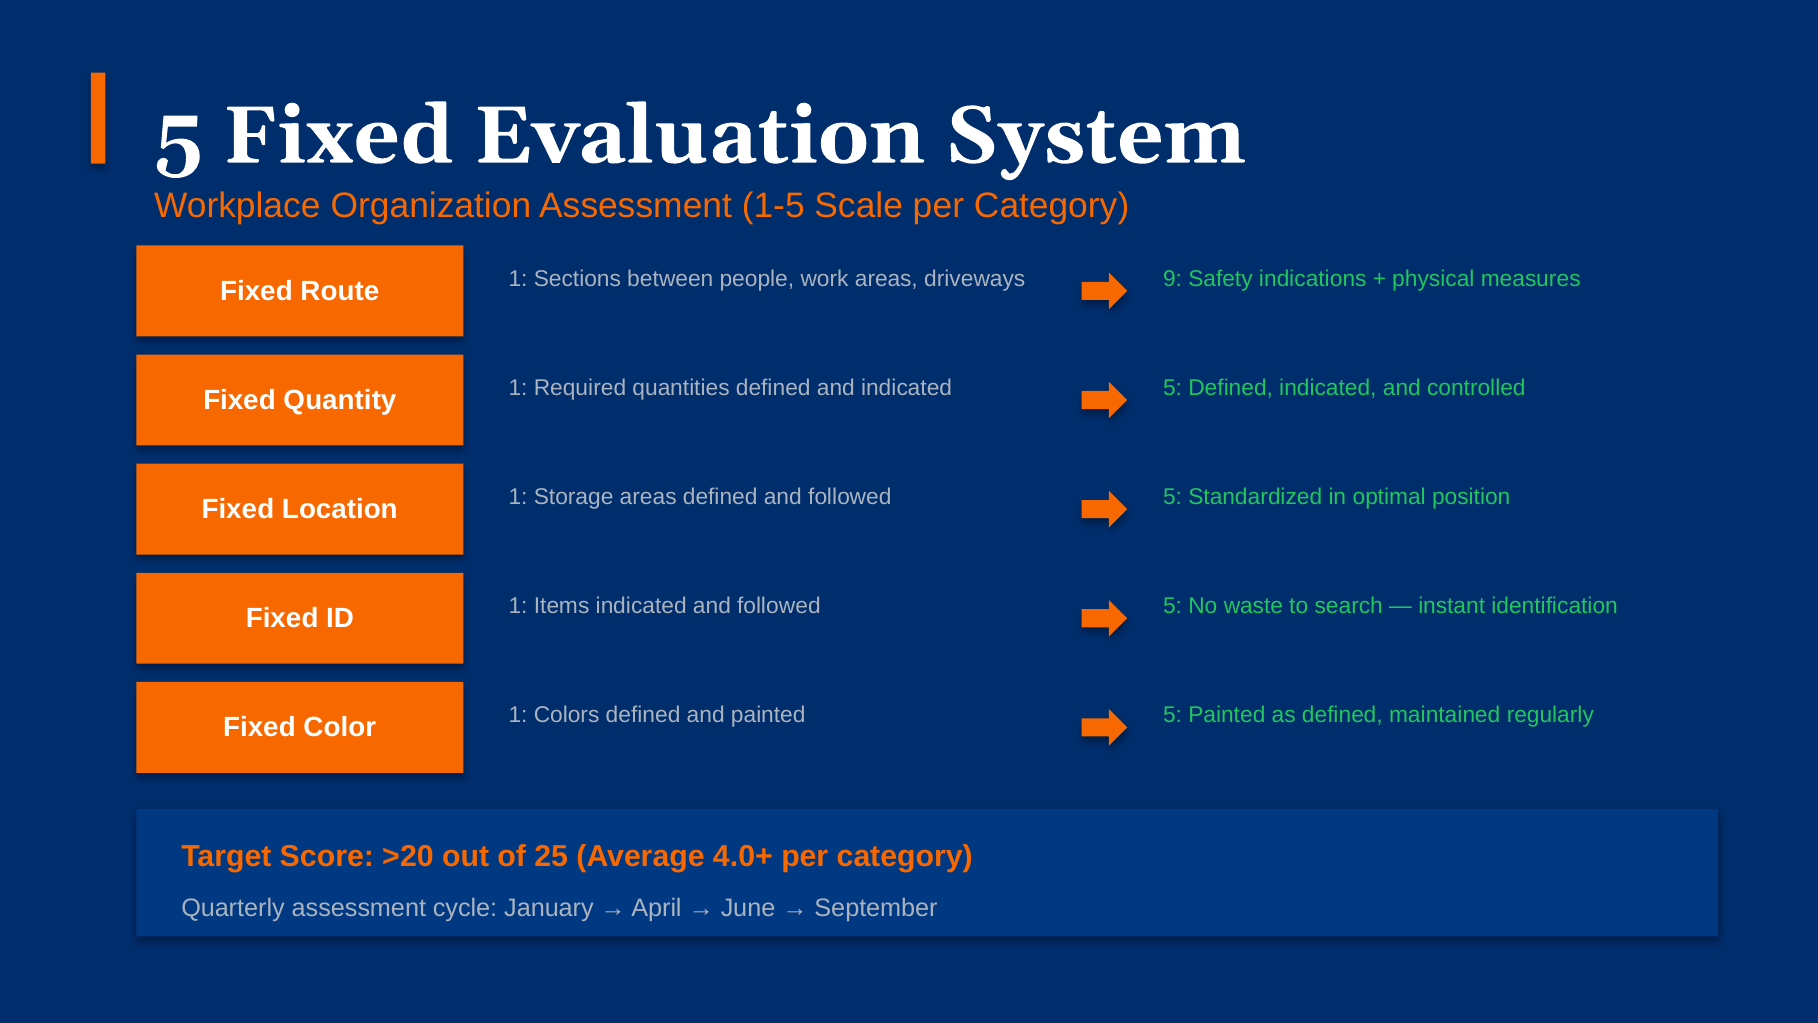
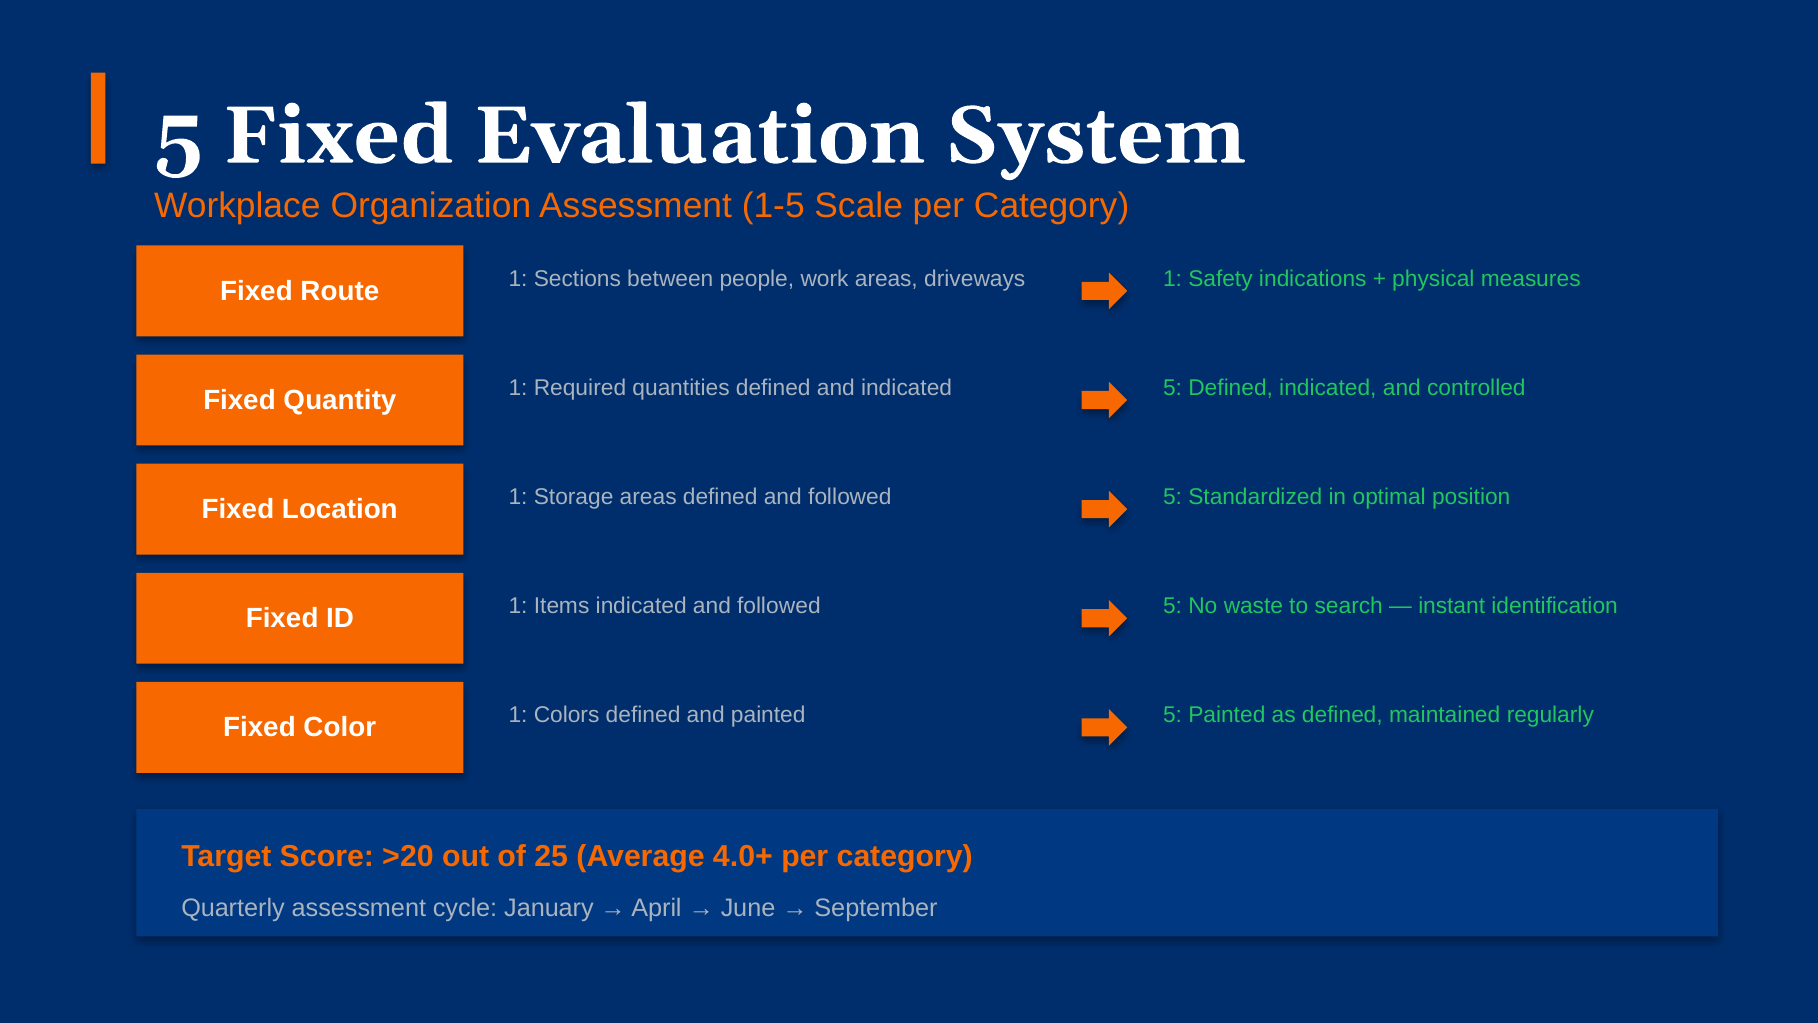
driveways 9: 9 -> 1
